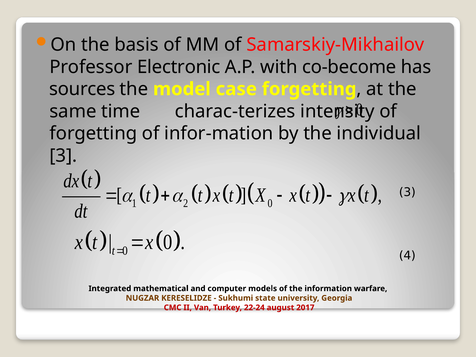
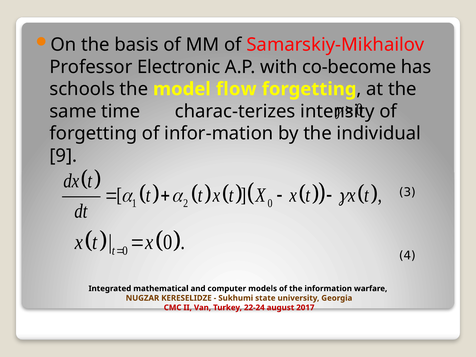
sources: sources -> schools
case: case -> flow
3 at (63, 156): 3 -> 9
